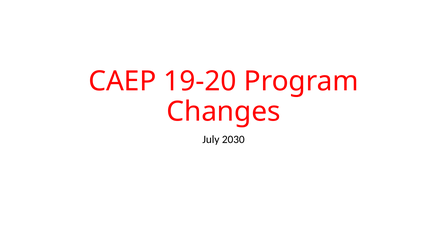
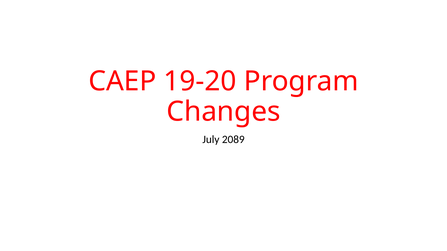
2030: 2030 -> 2089
